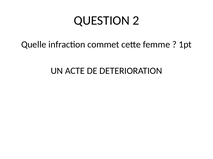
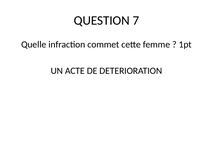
2: 2 -> 7
